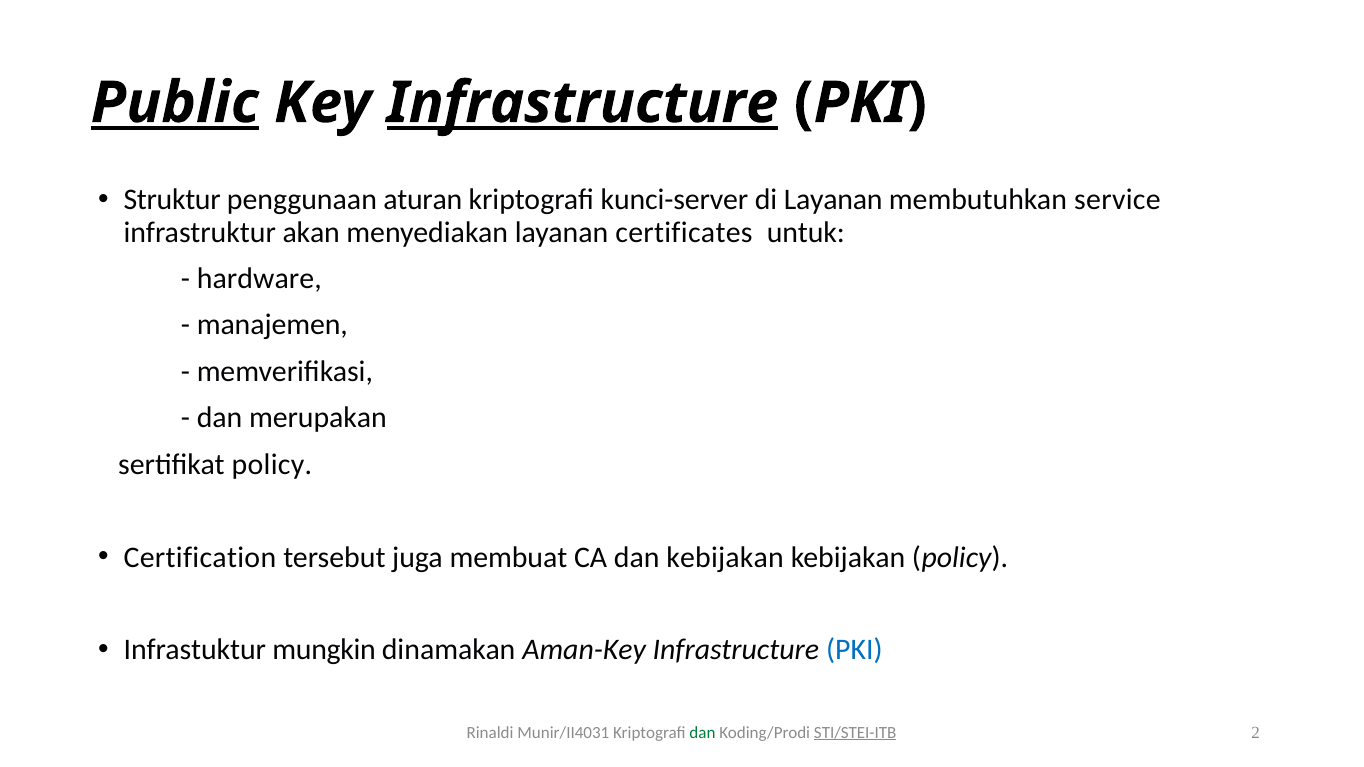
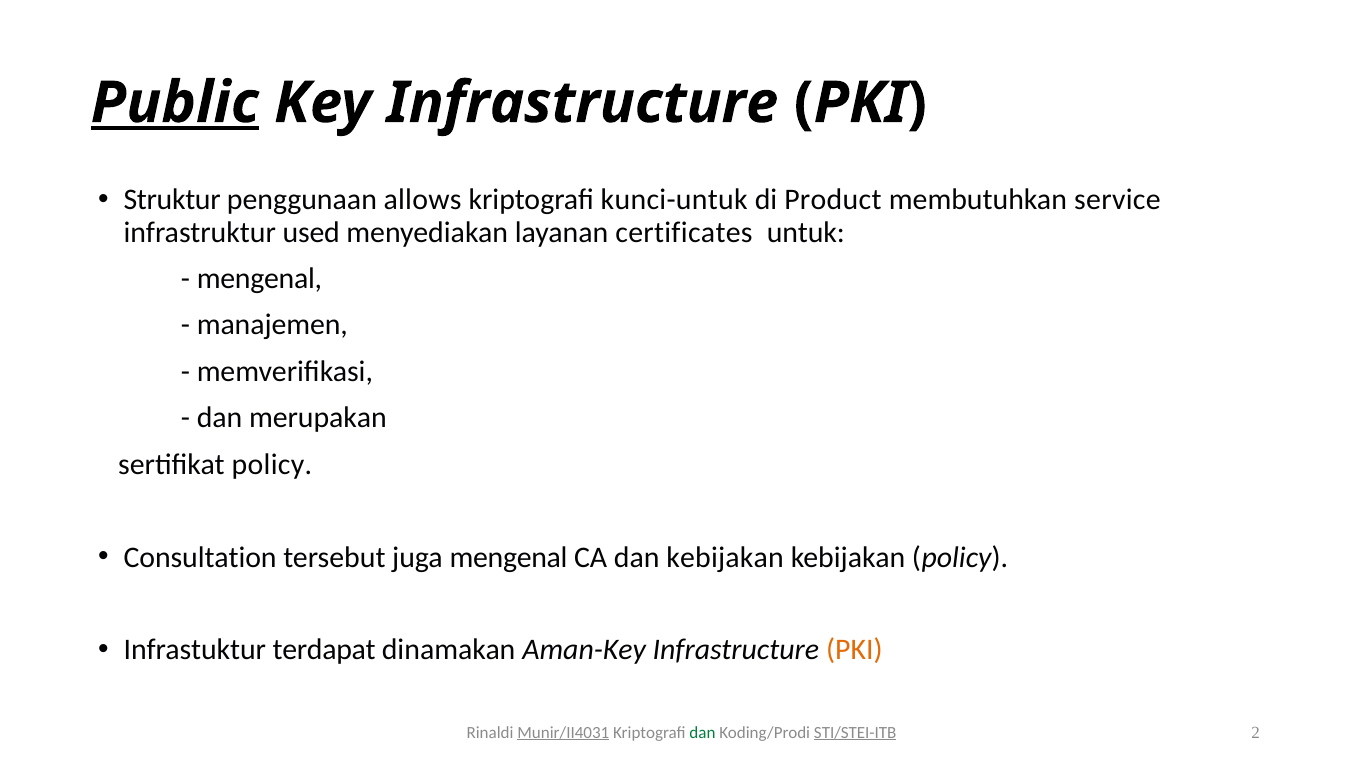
Infrastructure at (582, 103) underline: present -> none
aturan: aturan -> allows
kunci-server: kunci-server -> kunci-untuk
di Layanan: Layanan -> Product
akan: akan -> used
hardware at (259, 279): hardware -> mengenal
Certification: Certification -> Consultation
juga membuat: membuat -> mengenal
mungkin: mungkin -> terdapat
PKI at (854, 650) colour: blue -> orange
Munir/II4031 underline: none -> present
